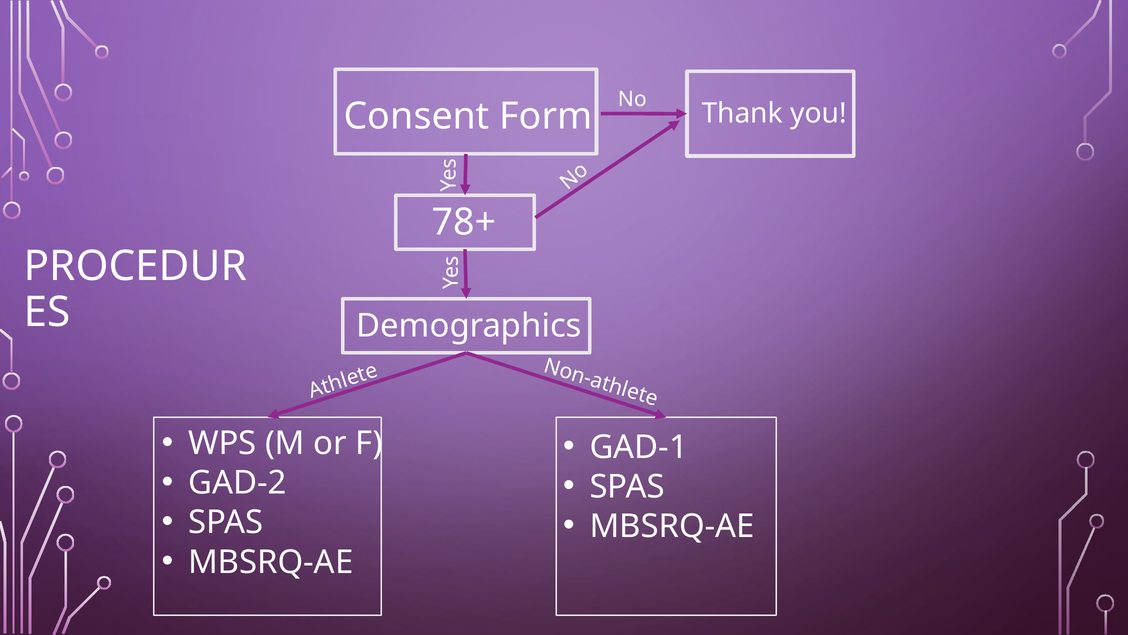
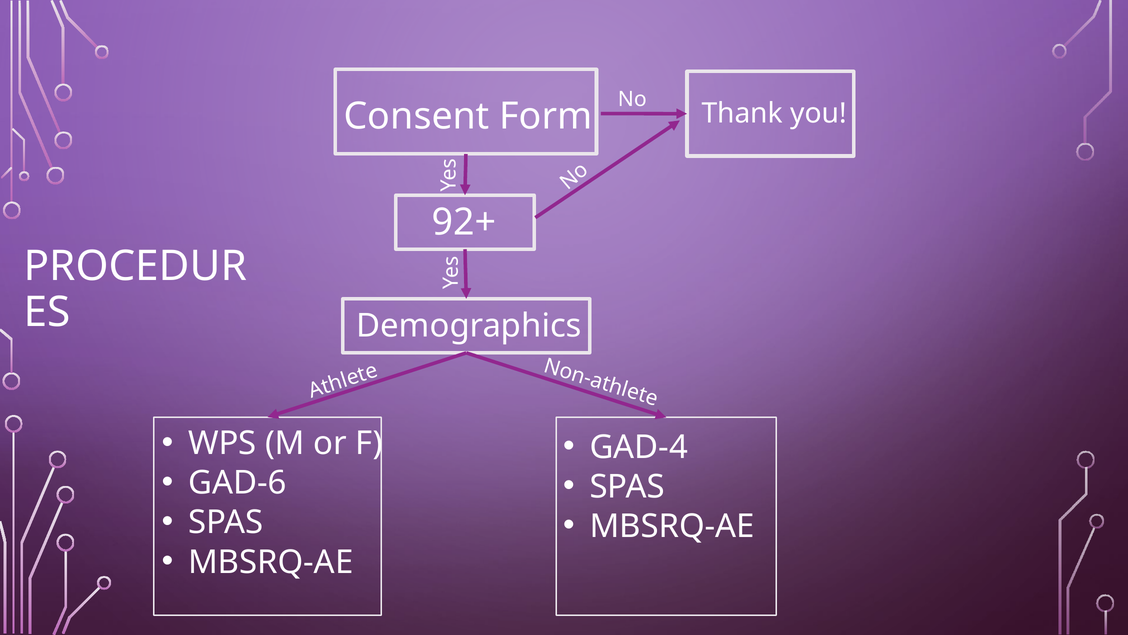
78+: 78+ -> 92+
GAD-1: GAD-1 -> GAD-4
GAD-2: GAD-2 -> GAD-6
